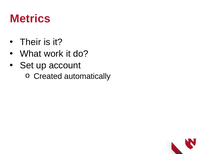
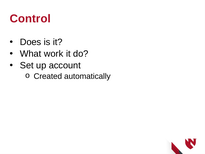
Metrics: Metrics -> Control
Their: Their -> Does
